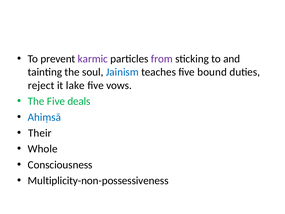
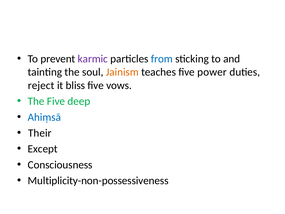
from colour: purple -> blue
Jainism colour: blue -> orange
bound: bound -> power
lake: lake -> bliss
deals: deals -> deep
Whole: Whole -> Except
